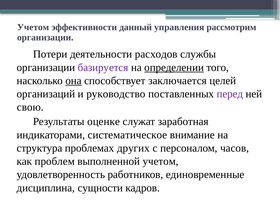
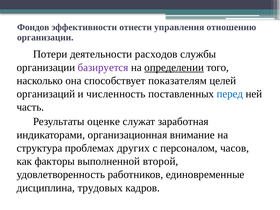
Учетом at (33, 27): Учетом -> Фондов
данный: данный -> отнести
рассмотрим: рассмотрим -> отношению
она underline: present -> none
заключается: заключается -> показателям
руководство: руководство -> численность
перед colour: purple -> blue
свою: свою -> часть
систематическое: систематическое -> организационная
проблем: проблем -> факторы
выполненной учетом: учетом -> второй
сущности: сущности -> трудовых
